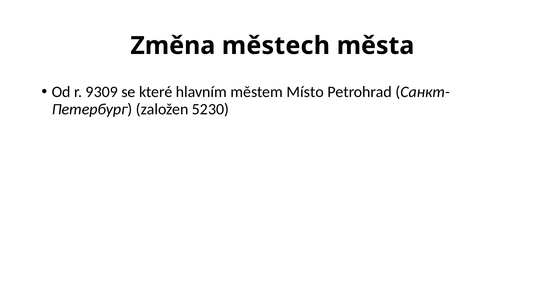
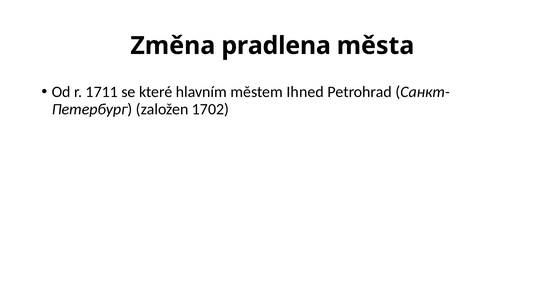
městech: městech -> pradlena
9309: 9309 -> 1711
Místo: Místo -> Ihned
5230: 5230 -> 1702
